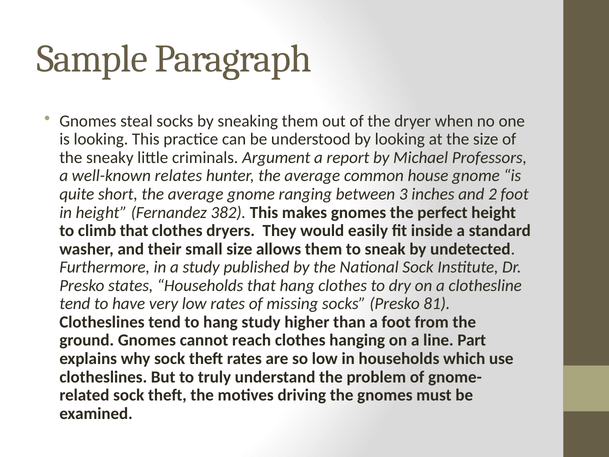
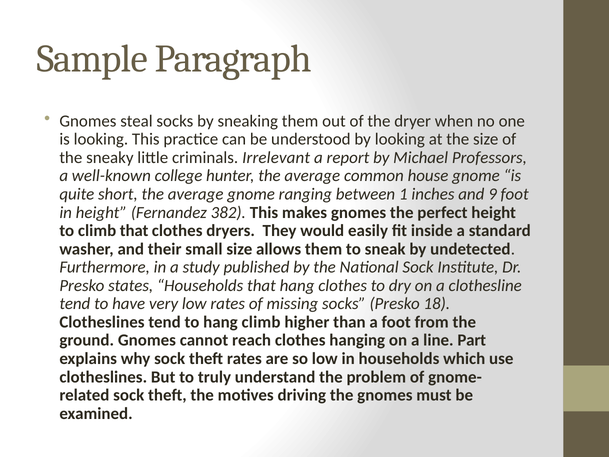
Argument: Argument -> Irrelevant
relates: relates -> college
3: 3 -> 1
2: 2 -> 9
81: 81 -> 18
hang study: study -> climb
